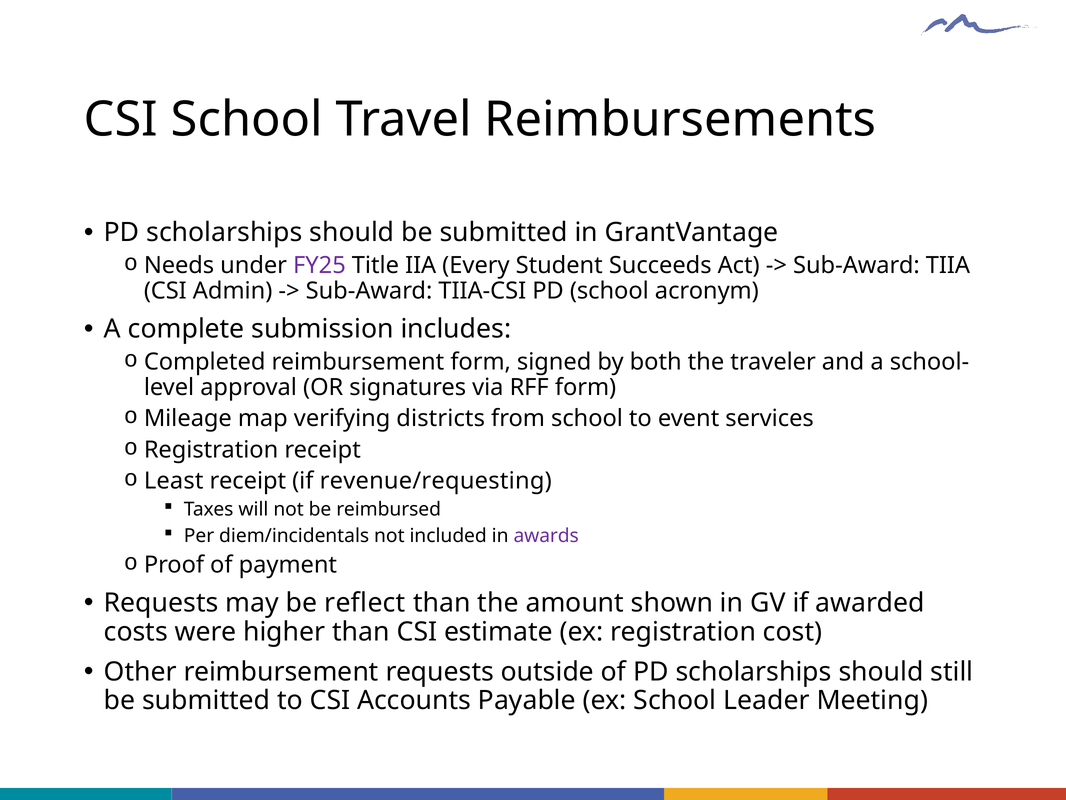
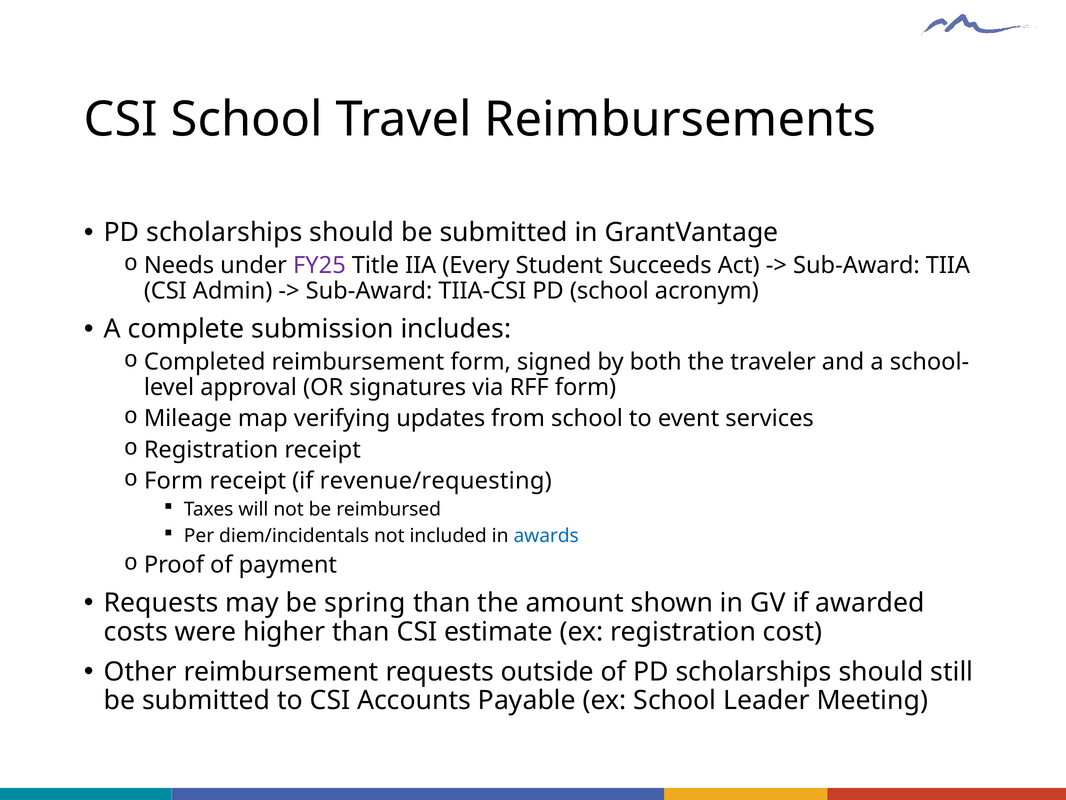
districts: districts -> updates
Least at (174, 481): Least -> Form
awards colour: purple -> blue
reflect: reflect -> spring
